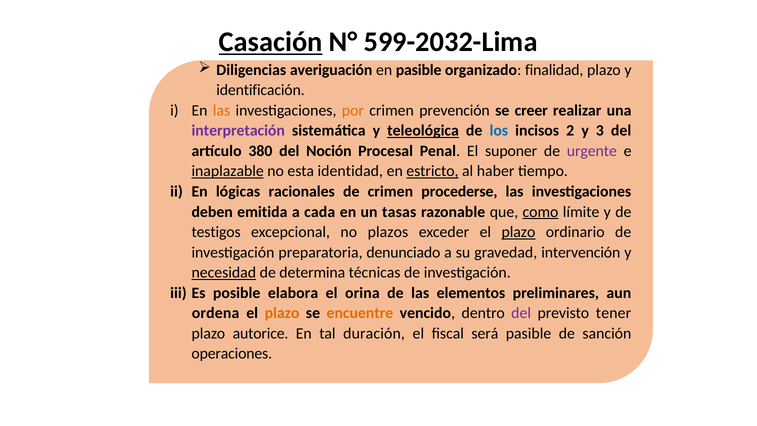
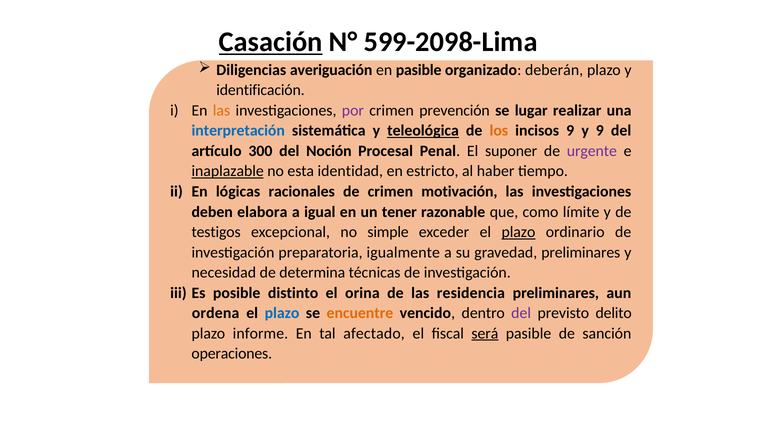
599-2032-Lima: 599-2032-Lima -> 599-2098-Lima
finalidad: finalidad -> deberán
por colour: orange -> purple
creer: creer -> lugar
interpretación colour: purple -> blue
los colour: blue -> orange
incisos 2: 2 -> 9
y 3: 3 -> 9
380: 380 -> 300
estricto underline: present -> none
procederse: procederse -> motivación
emitida: emitida -> elabora
cada: cada -> igual
tasas: tasas -> tener
como underline: present -> none
plazos: plazos -> simple
denunciado: denunciado -> igualmente
gravedad intervención: intervención -> preliminares
necesidad underline: present -> none
elabora: elabora -> distinto
elementos: elementos -> residencia
plazo at (282, 313) colour: orange -> blue
tener: tener -> delito
autorice: autorice -> informe
duración: duración -> afectado
será underline: none -> present
